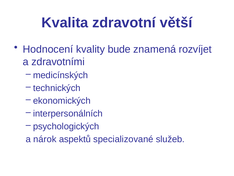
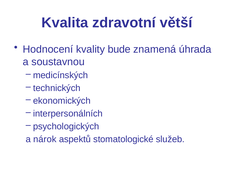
rozvíjet: rozvíjet -> úhrada
zdravotními: zdravotními -> soustavnou
specializované: specializované -> stomatologické
